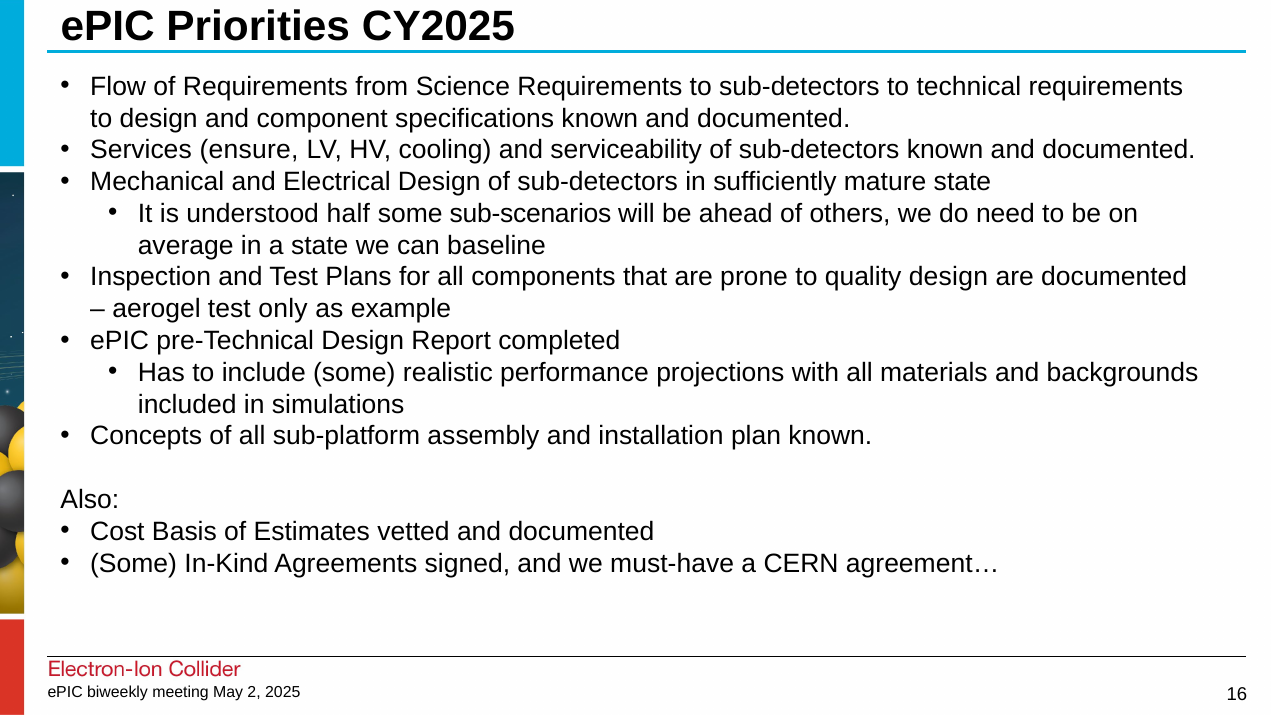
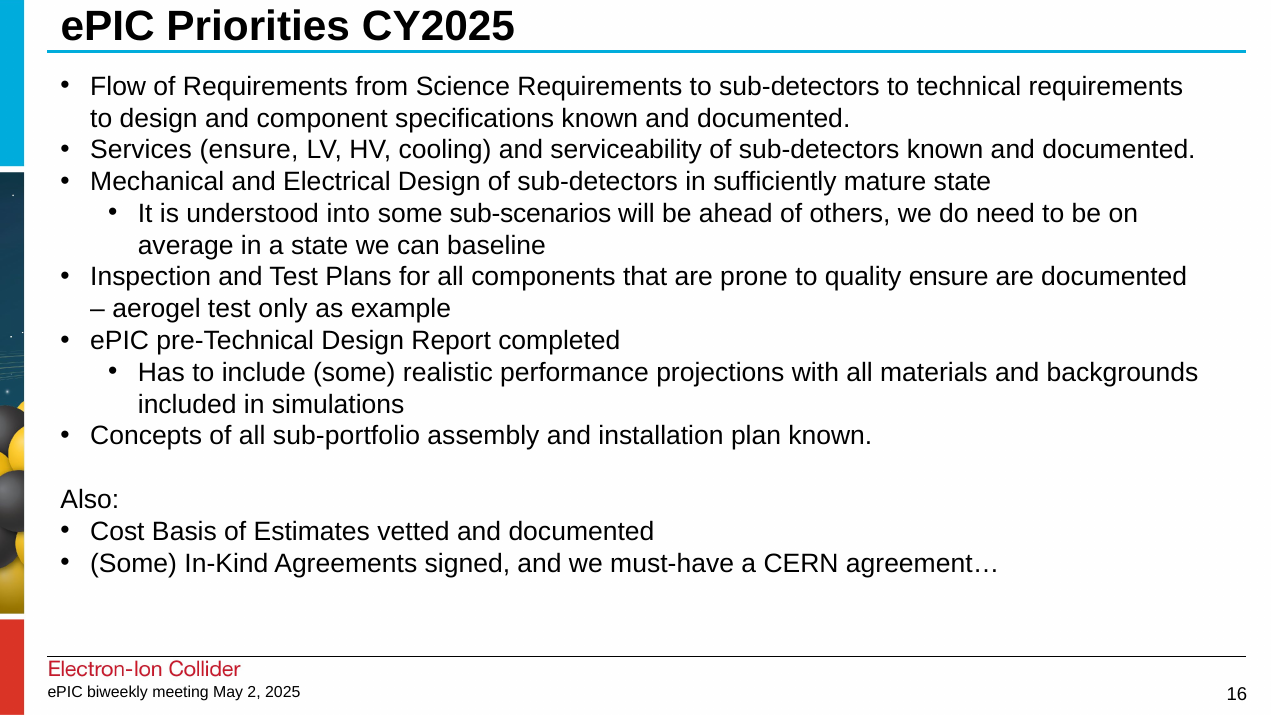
half: half -> into
quality design: design -> ensure
sub-platform: sub-platform -> sub-portfolio
